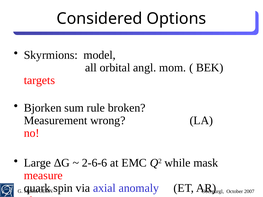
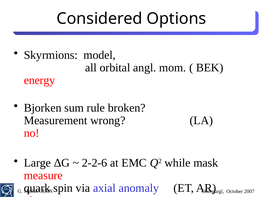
targets: targets -> energy
2-6-6: 2-6-6 -> 2-2-6
